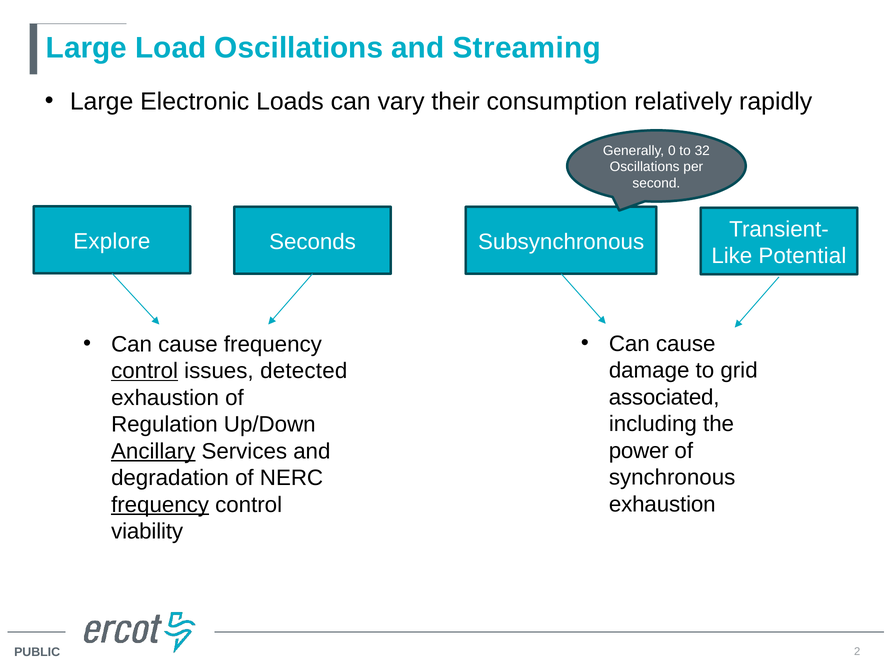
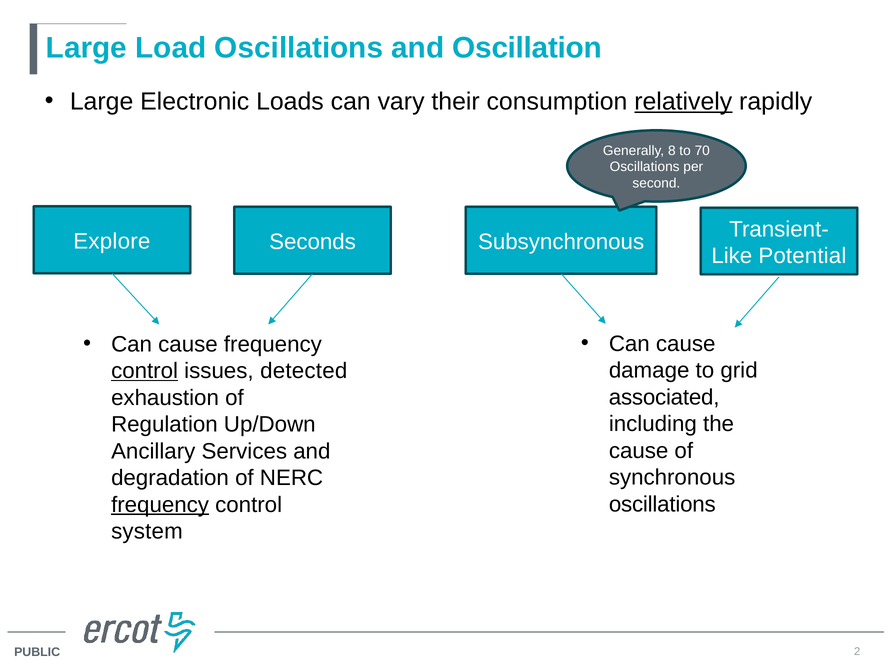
Streaming: Streaming -> Oscillation
relatively underline: none -> present
0: 0 -> 8
32: 32 -> 70
power at (639, 451): power -> cause
Ancillary underline: present -> none
exhaustion at (662, 505): exhaustion -> oscillations
viability: viability -> system
